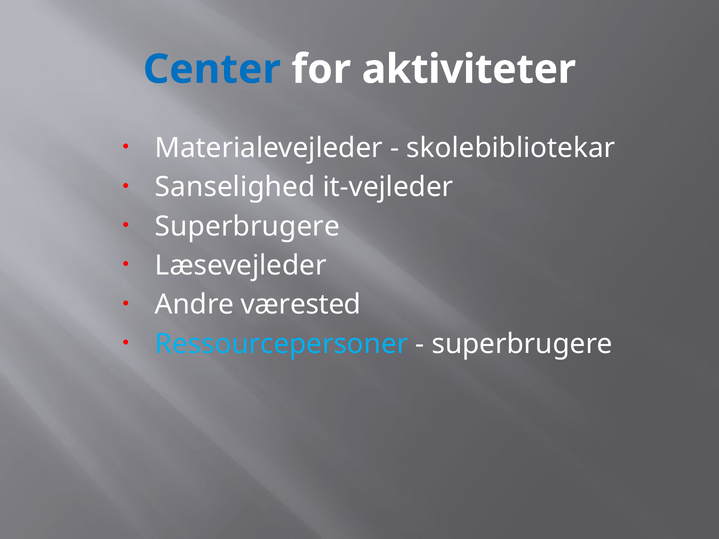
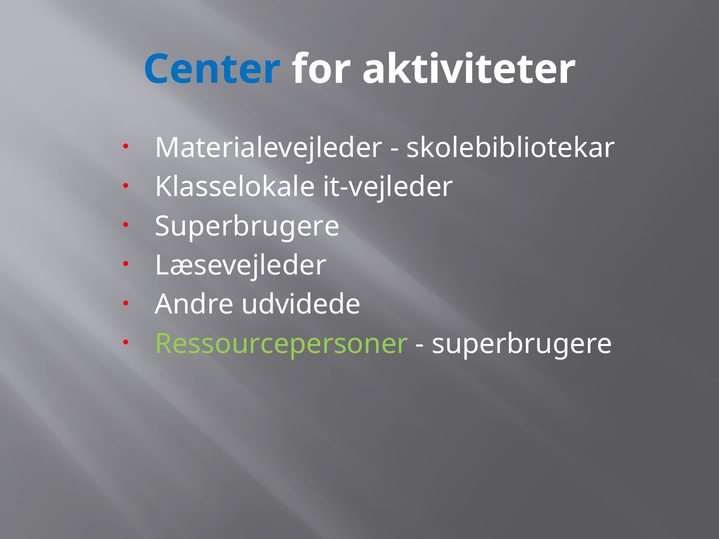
Sanselighed: Sanselighed -> Klasselokale
værested: værested -> udvidede
Ressourcepersoner colour: light blue -> light green
